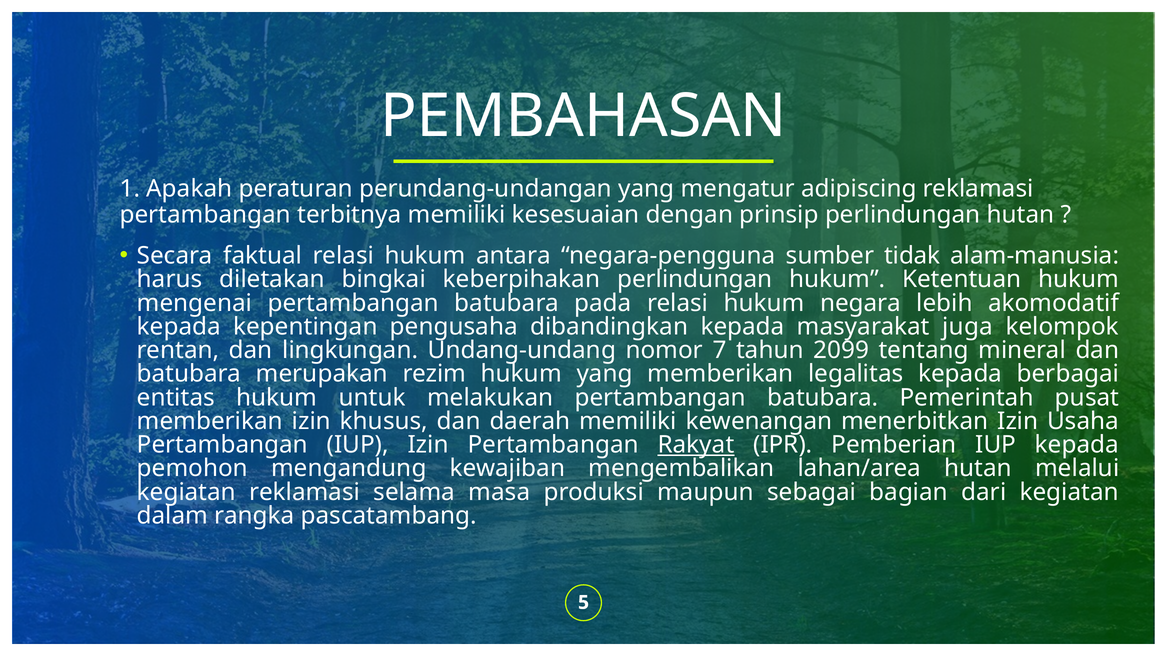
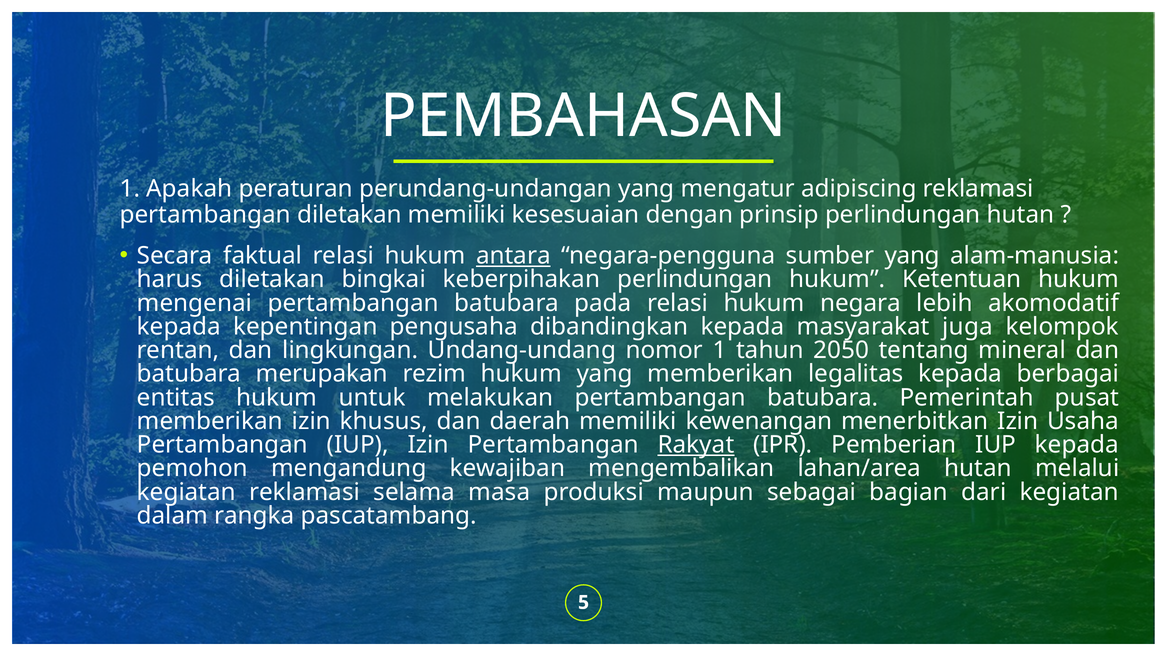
pertambangan terbitnya: terbitnya -> diletakan
antara underline: none -> present
sumber tidak: tidak -> yang
nomor 7: 7 -> 1
2099: 2099 -> 2050
